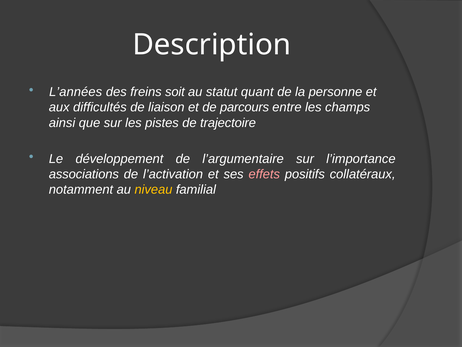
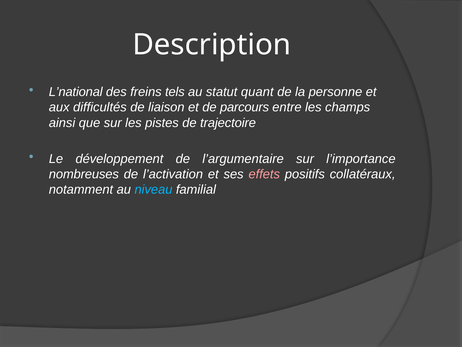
L’années: L’années -> L’national
soit: soit -> tels
associations: associations -> nombreuses
niveau colour: yellow -> light blue
